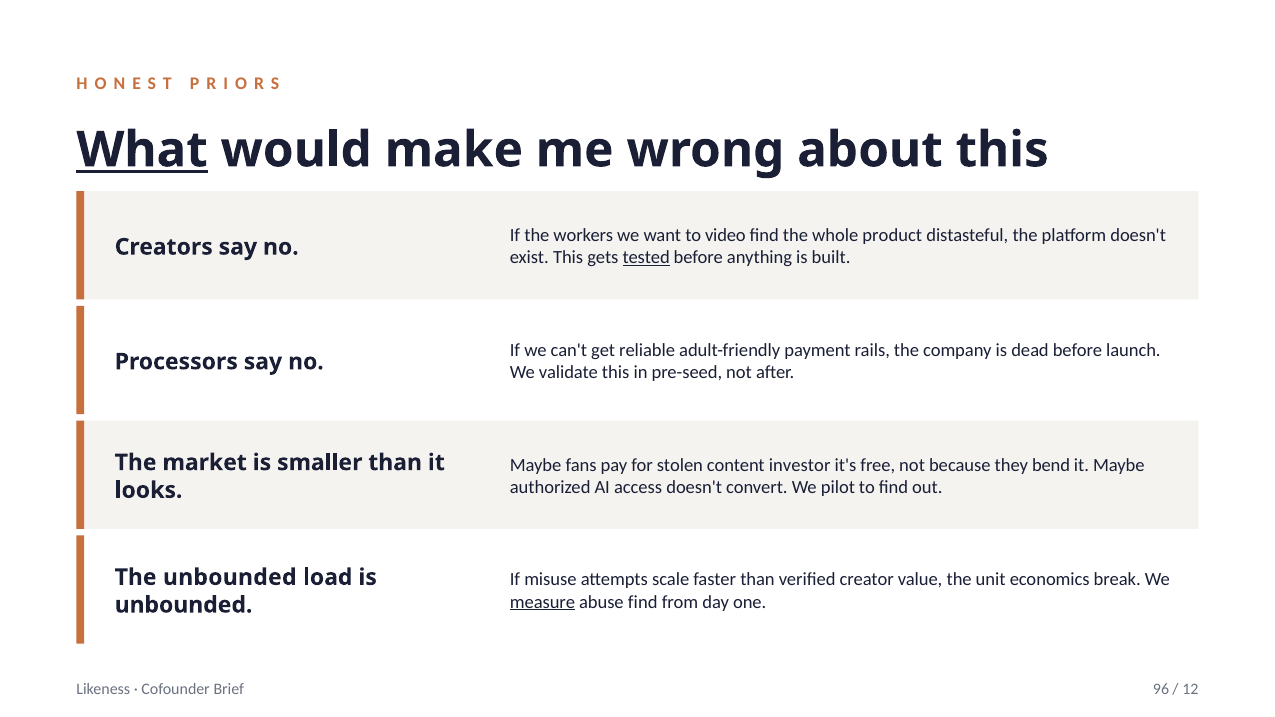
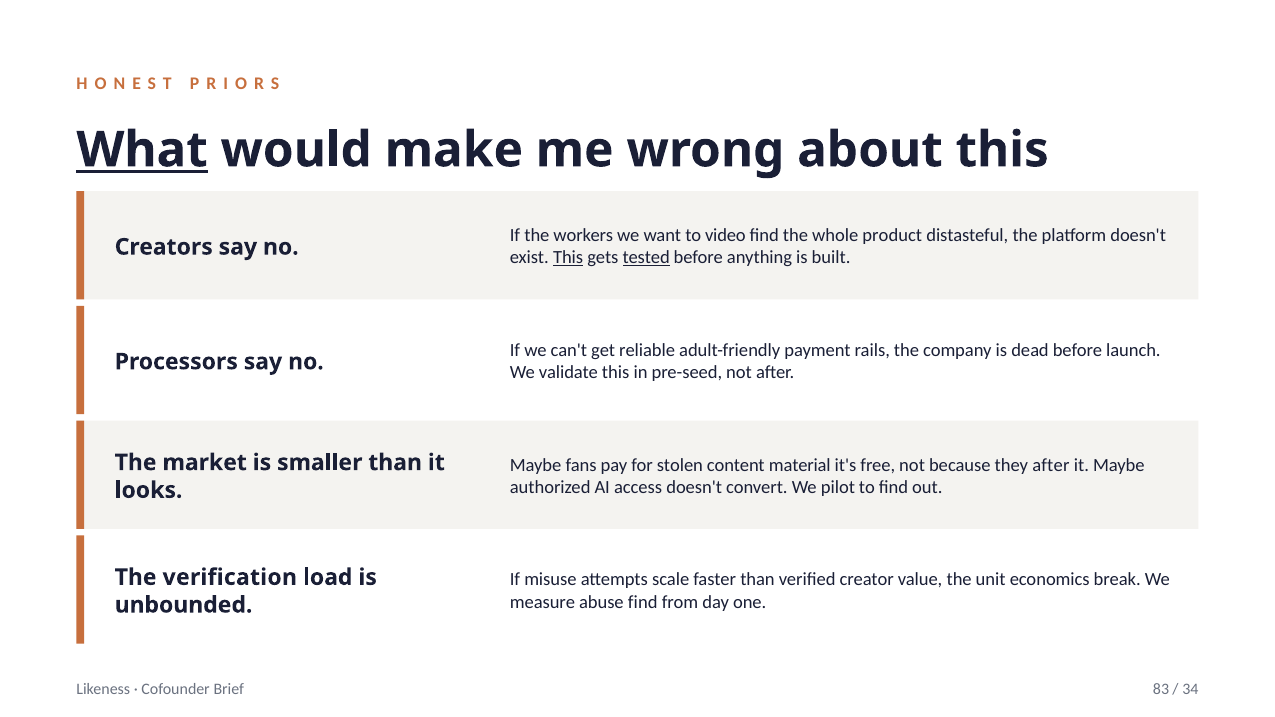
This at (568, 258) underline: none -> present
investor: investor -> material
they bend: bend -> after
The unbounded: unbounded -> verification
measure underline: present -> none
96: 96 -> 83
12: 12 -> 34
